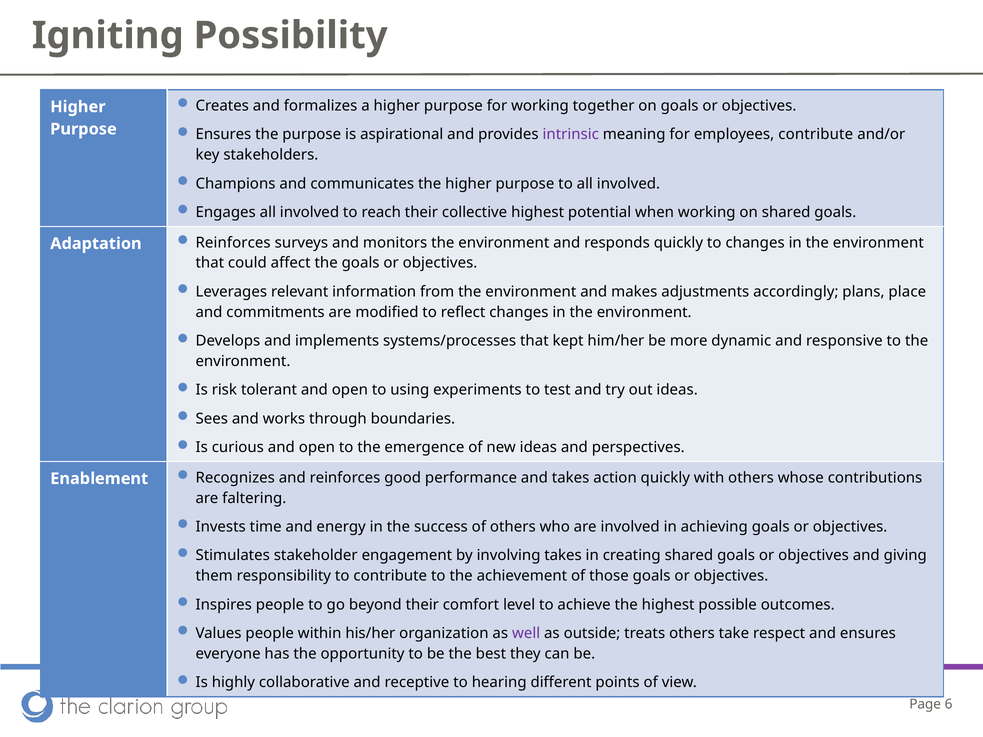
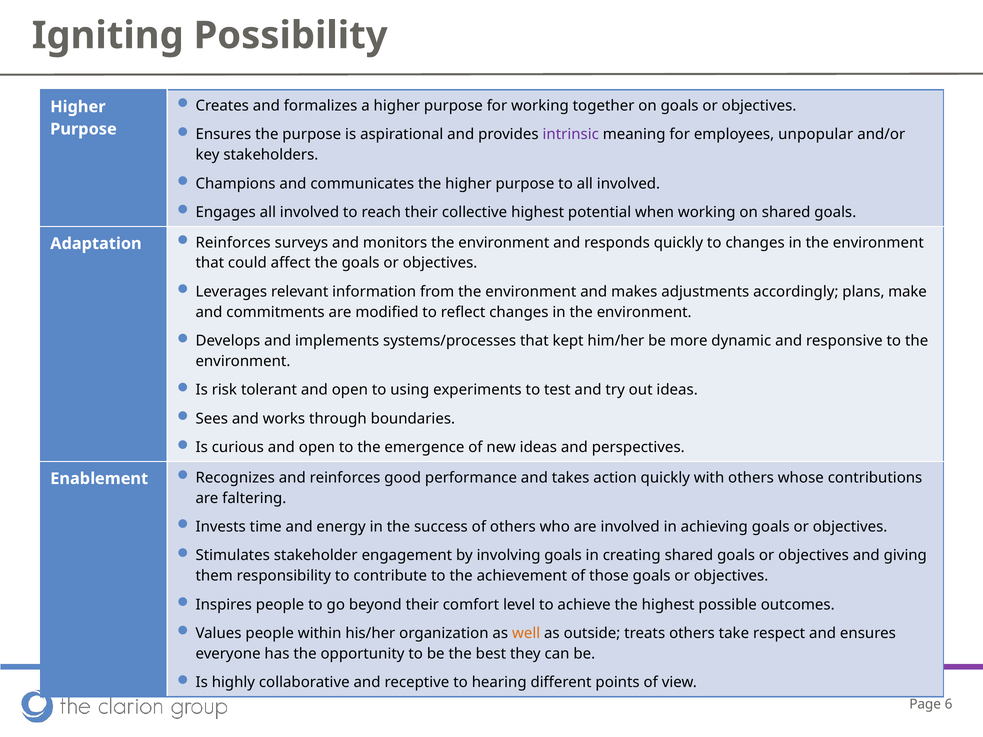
employees contribute: contribute -> unpopular
place: place -> make
involving takes: takes -> goals
well colour: purple -> orange
